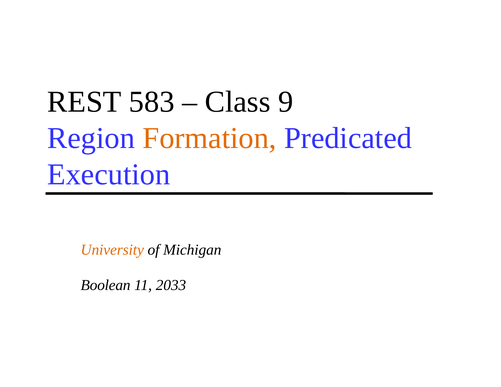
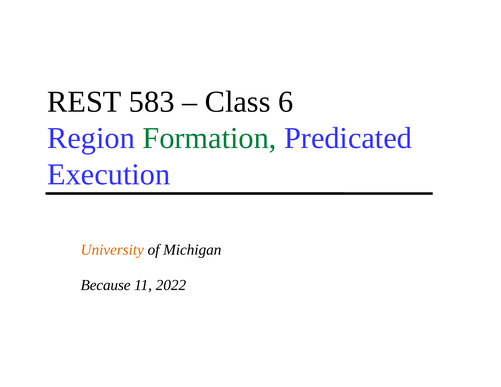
9: 9 -> 6
Formation colour: orange -> green
Boolean: Boolean -> Because
2033: 2033 -> 2022
